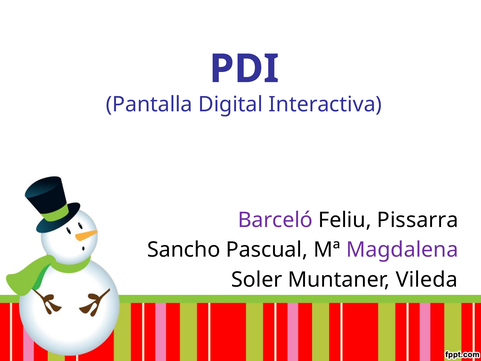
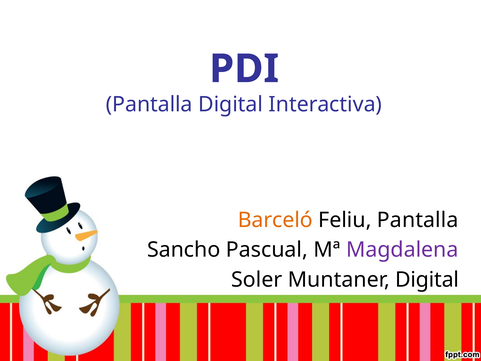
Barceló colour: purple -> orange
Feliu Pissarra: Pissarra -> Pantalla
Muntaner Vileda: Vileda -> Digital
